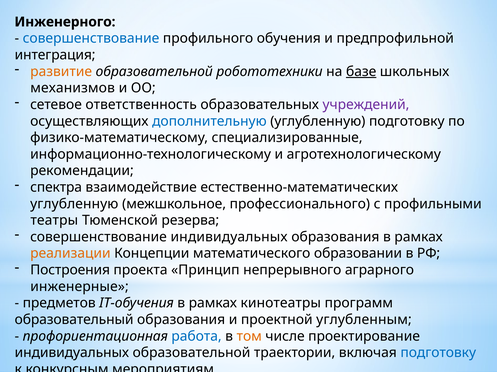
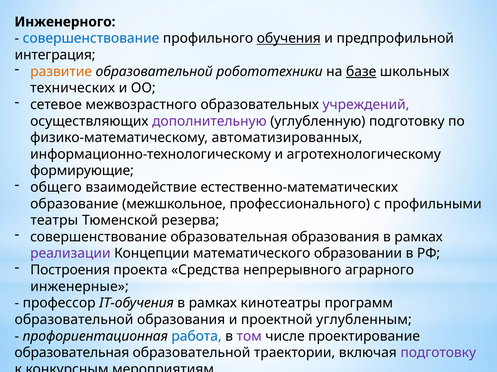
обучения underline: none -> present
механизмов: механизмов -> технических
ответственность: ответственность -> межвозрастного
дополнительную colour: blue -> purple
специализированные: специализированные -> автоматизированных
рекомендации: рекомендации -> формирующие
спектра: спектра -> общего
углубленную at (74, 204): углубленную -> образование
совершенствование индивидуальных: индивидуальных -> образовательная
реализации colour: orange -> purple
Принцип: Принцип -> Средства
предметов: предметов -> профессор
образовательный at (74, 320): образовательный -> образовательной
том colour: orange -> purple
индивидуальных at (72, 353): индивидуальных -> образовательная
подготовку at (438, 353) colour: blue -> purple
